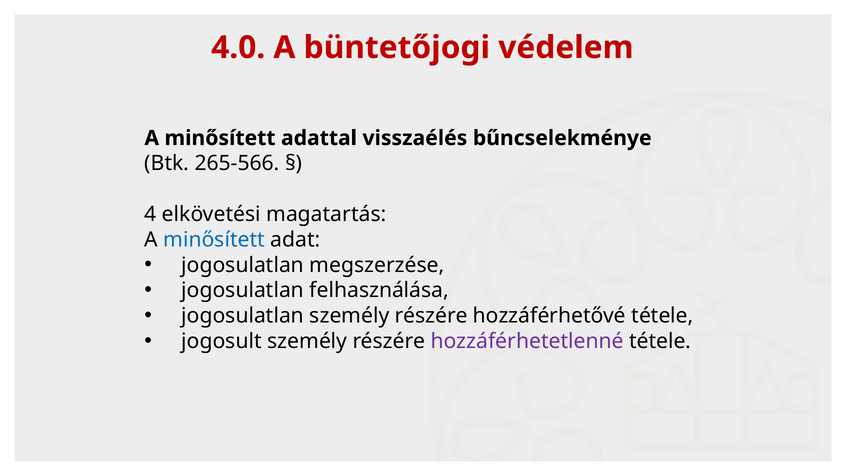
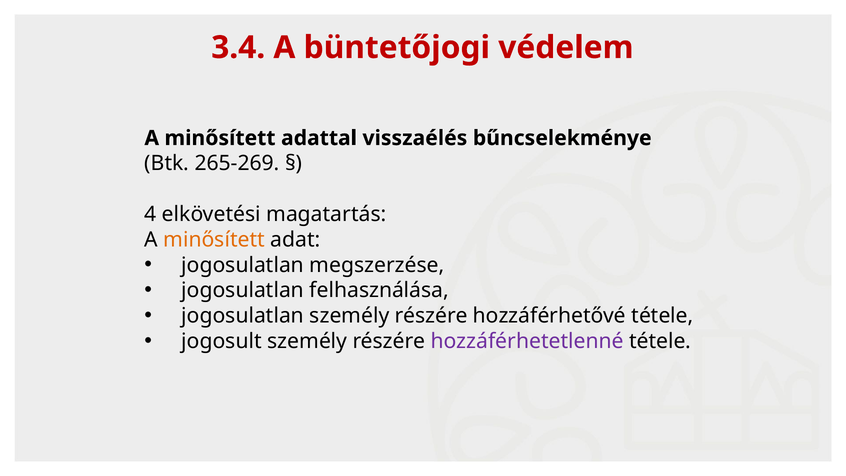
4.0: 4.0 -> 3.4
265-566: 265-566 -> 265-269
minősített at (214, 240) colour: blue -> orange
